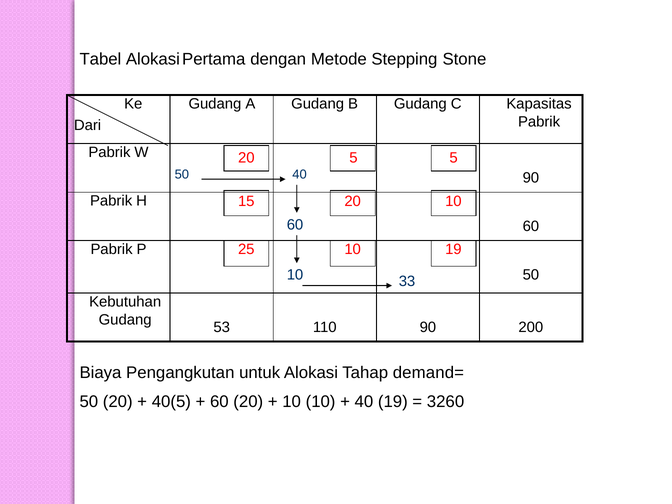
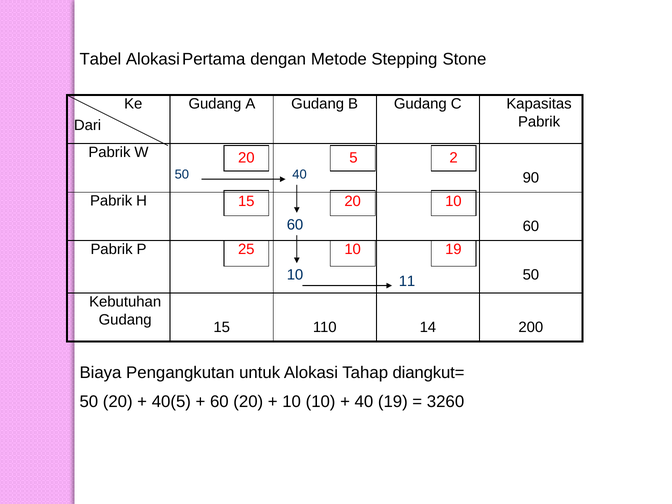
5 5: 5 -> 2
33: 33 -> 11
Gudang 53: 53 -> 15
110 90: 90 -> 14
demand=: demand= -> diangkut=
